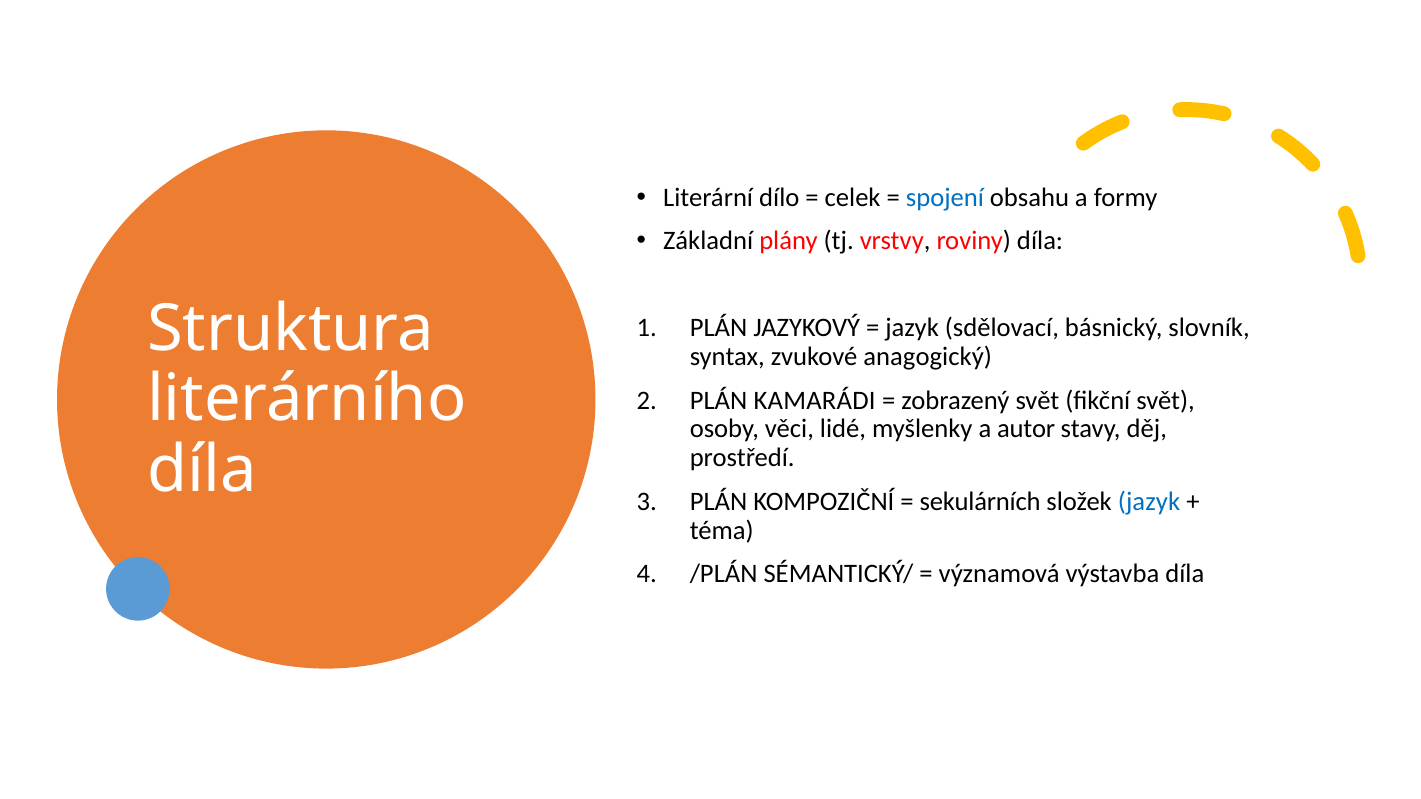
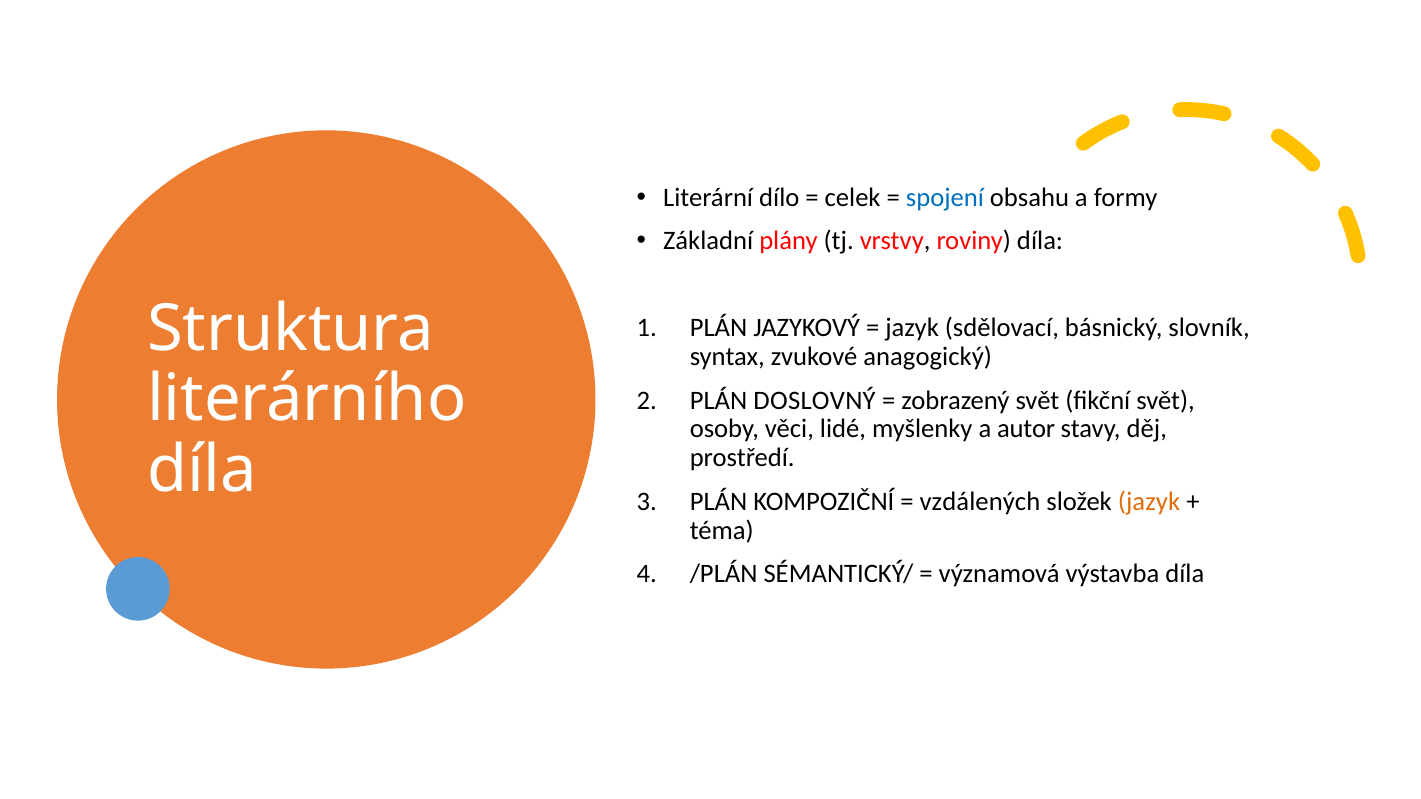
KAMARÁDI: KAMARÁDI -> DOSLOVNÝ
sekulárních: sekulárních -> vzdálených
jazyk at (1149, 502) colour: blue -> orange
